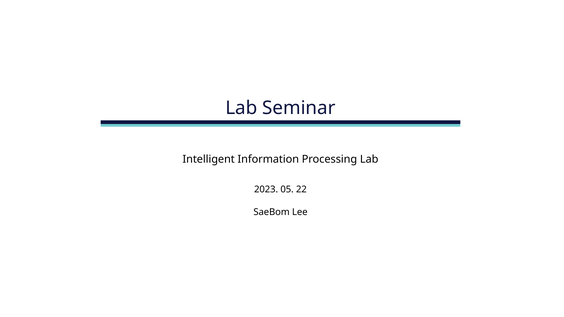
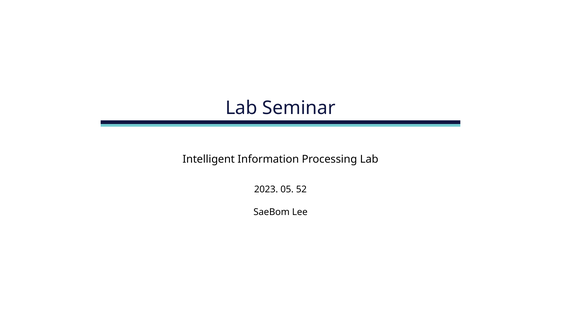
22: 22 -> 52
